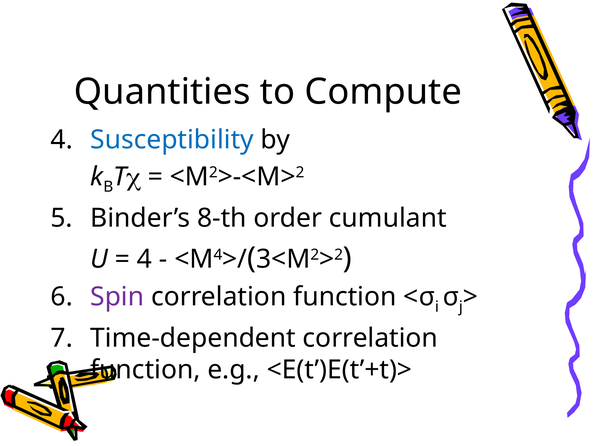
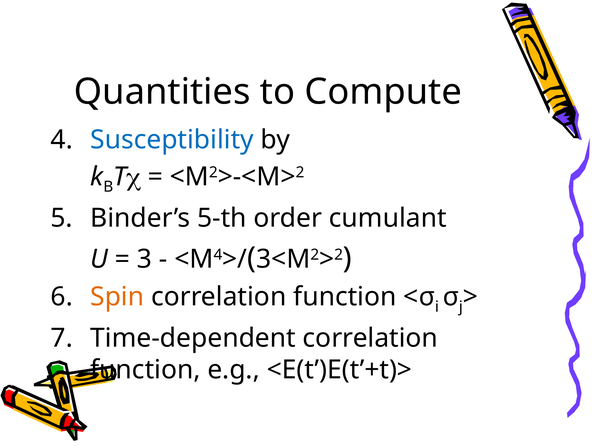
8-th: 8-th -> 5-th
4 at (145, 259): 4 -> 3
Spin colour: purple -> orange
